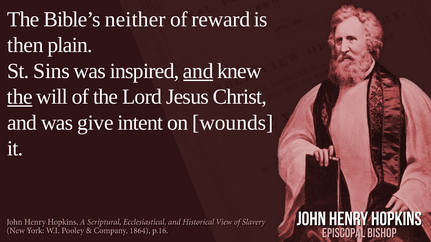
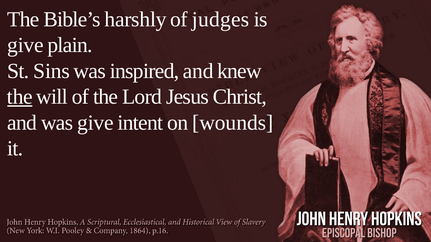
neither: neither -> harshly
reward: reward -> judges
then at (25, 45): then -> give
and at (198, 71) underline: present -> none
